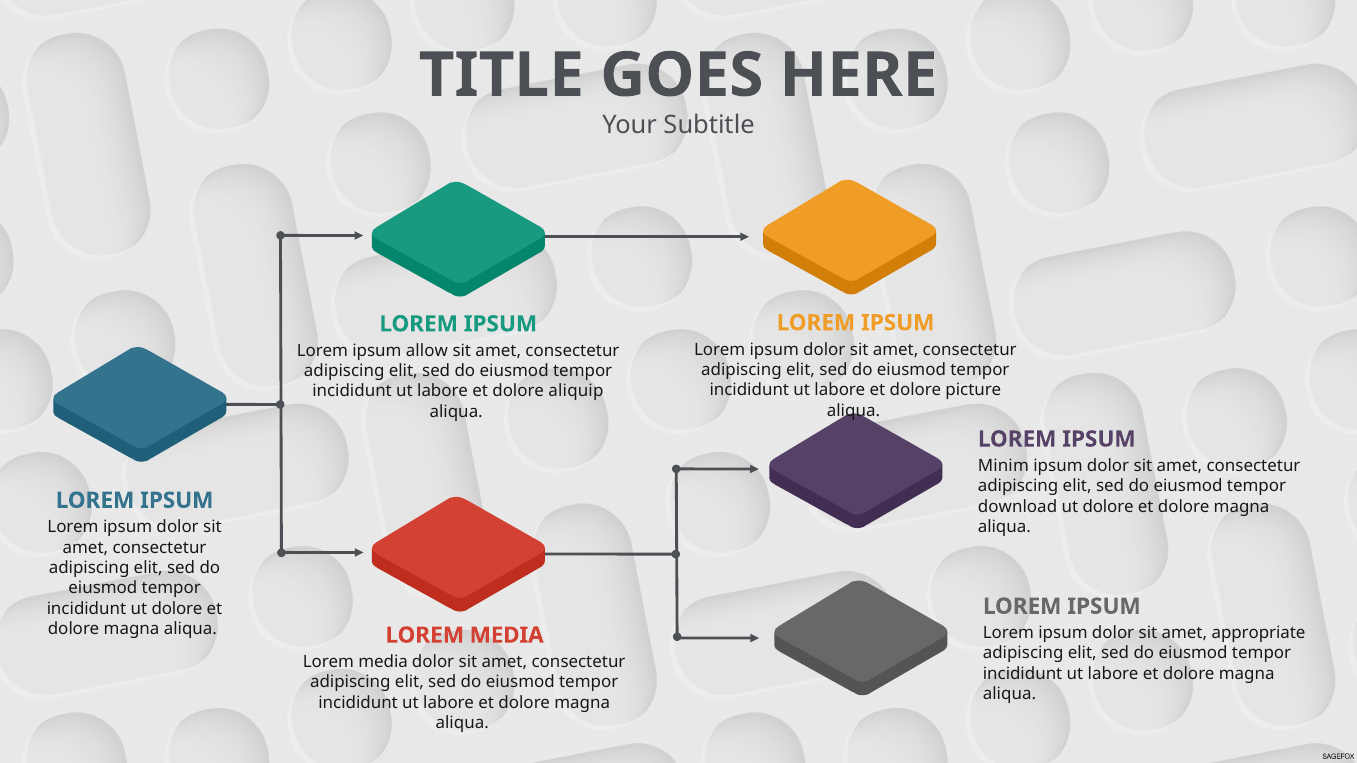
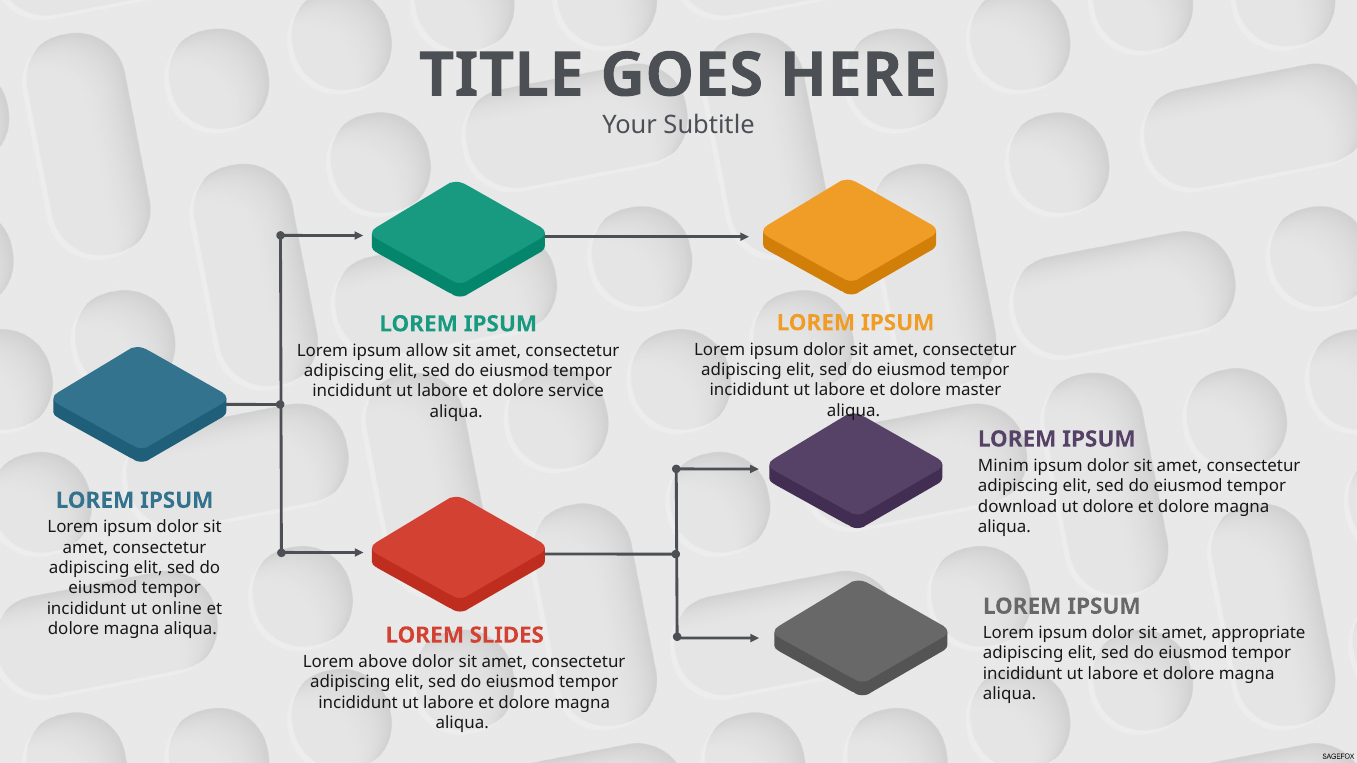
picture: picture -> master
aliquip: aliquip -> service
incididunt ut dolore: dolore -> online
MEDIA at (507, 635): MEDIA -> SLIDES
media at (383, 662): media -> above
